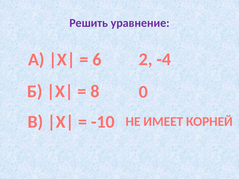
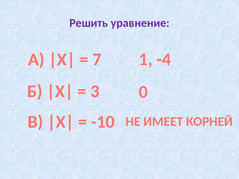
6: 6 -> 7
2: 2 -> 1
8: 8 -> 3
